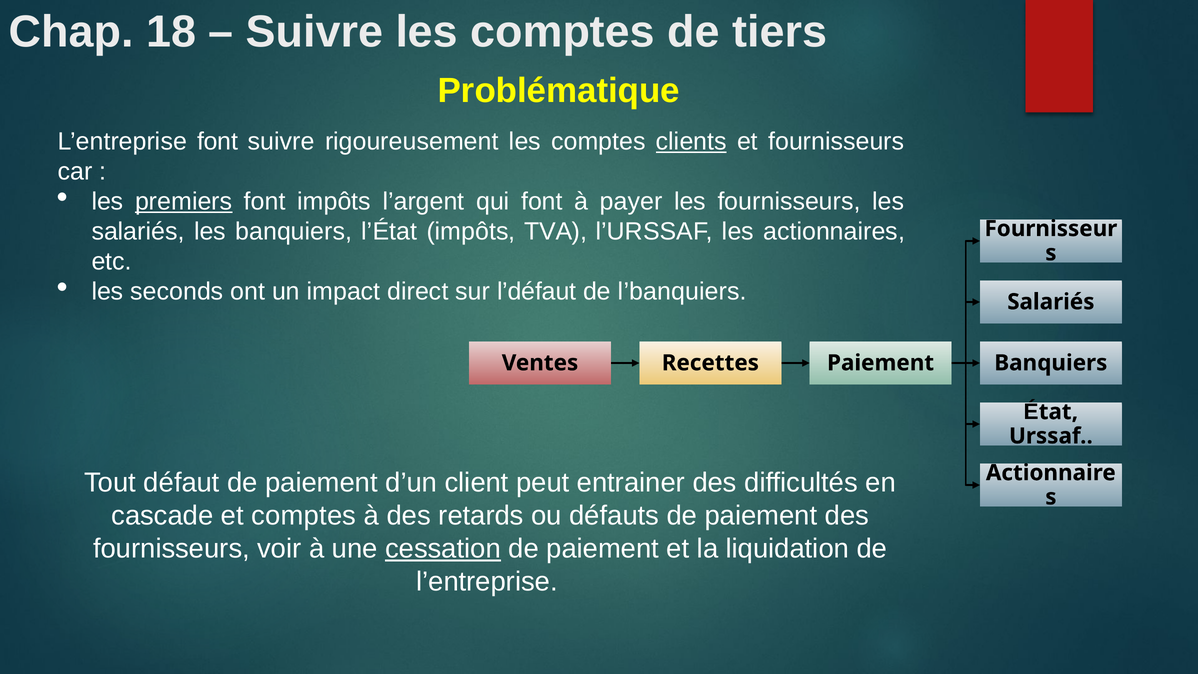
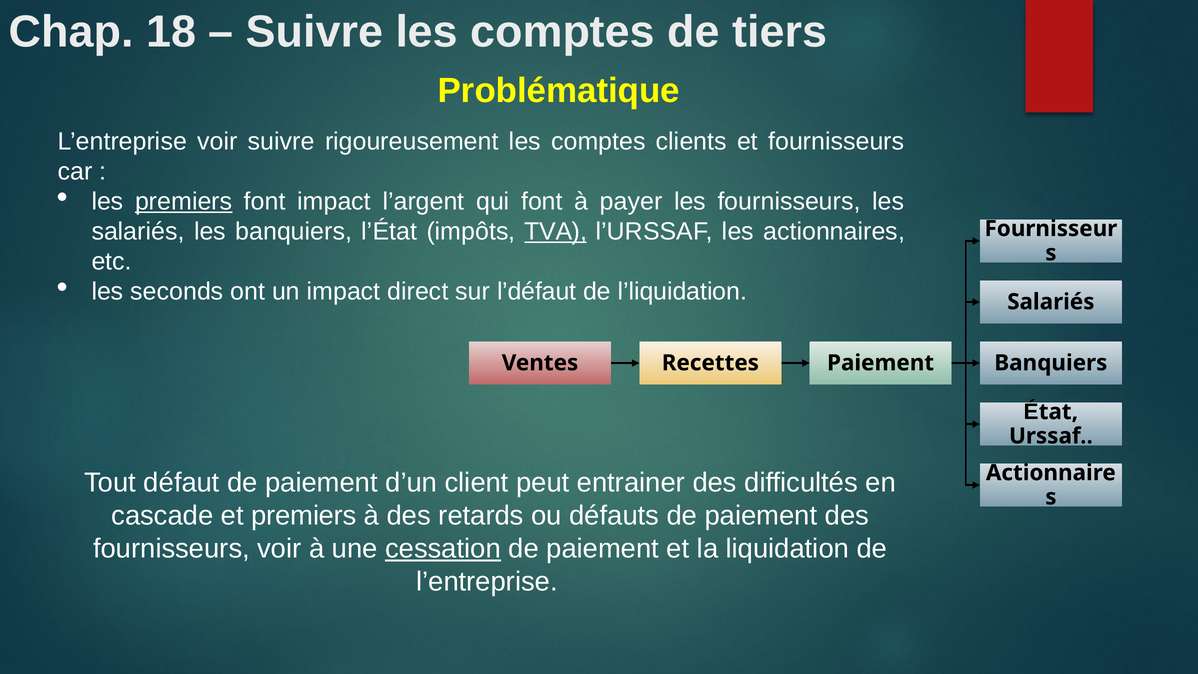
L’entreprise font: font -> voir
clients underline: present -> none
font impôts: impôts -> impact
TVA underline: none -> present
l’banquiers: l’banquiers -> l’liquidation
et comptes: comptes -> premiers
